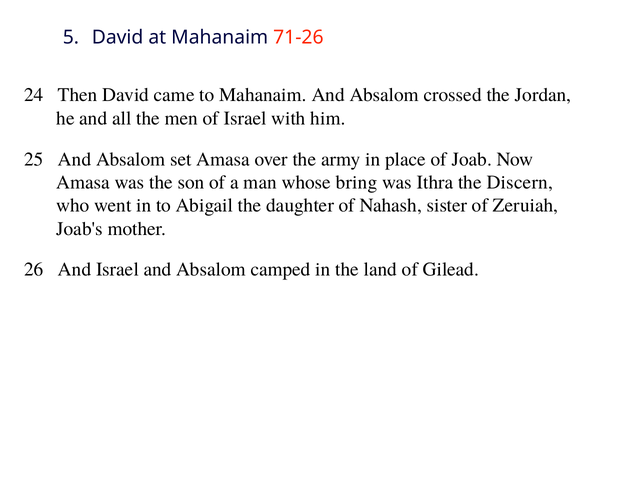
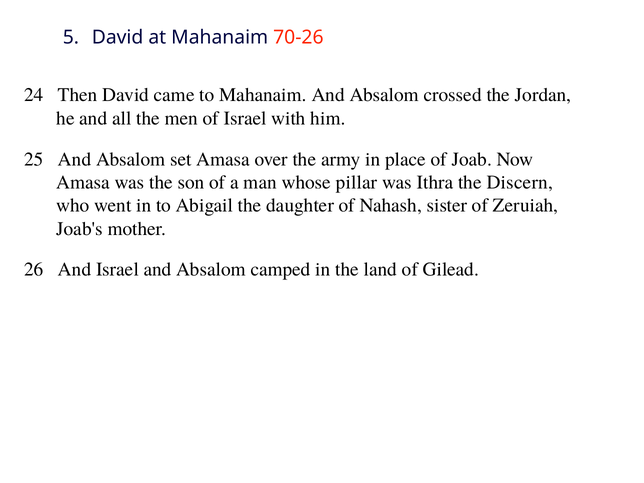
71-26: 71-26 -> 70-26
bring: bring -> pillar
